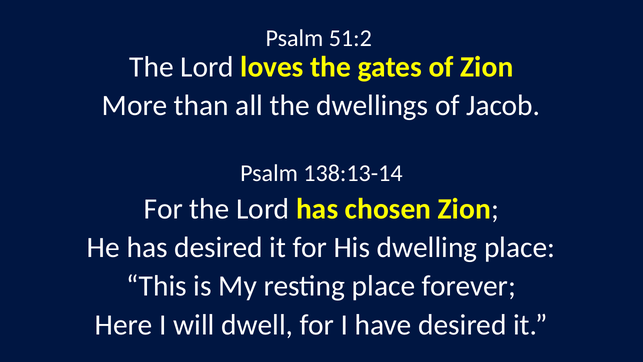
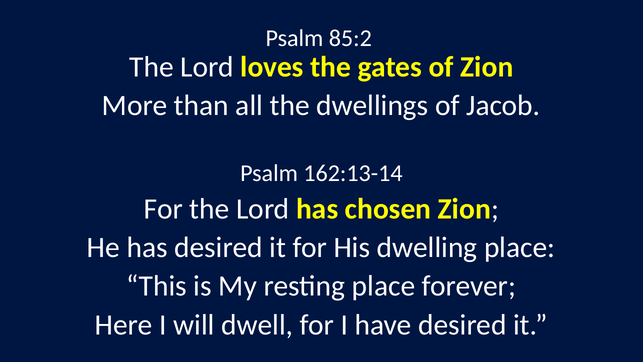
51:2: 51:2 -> 85:2
138:13-14: 138:13-14 -> 162:13-14
